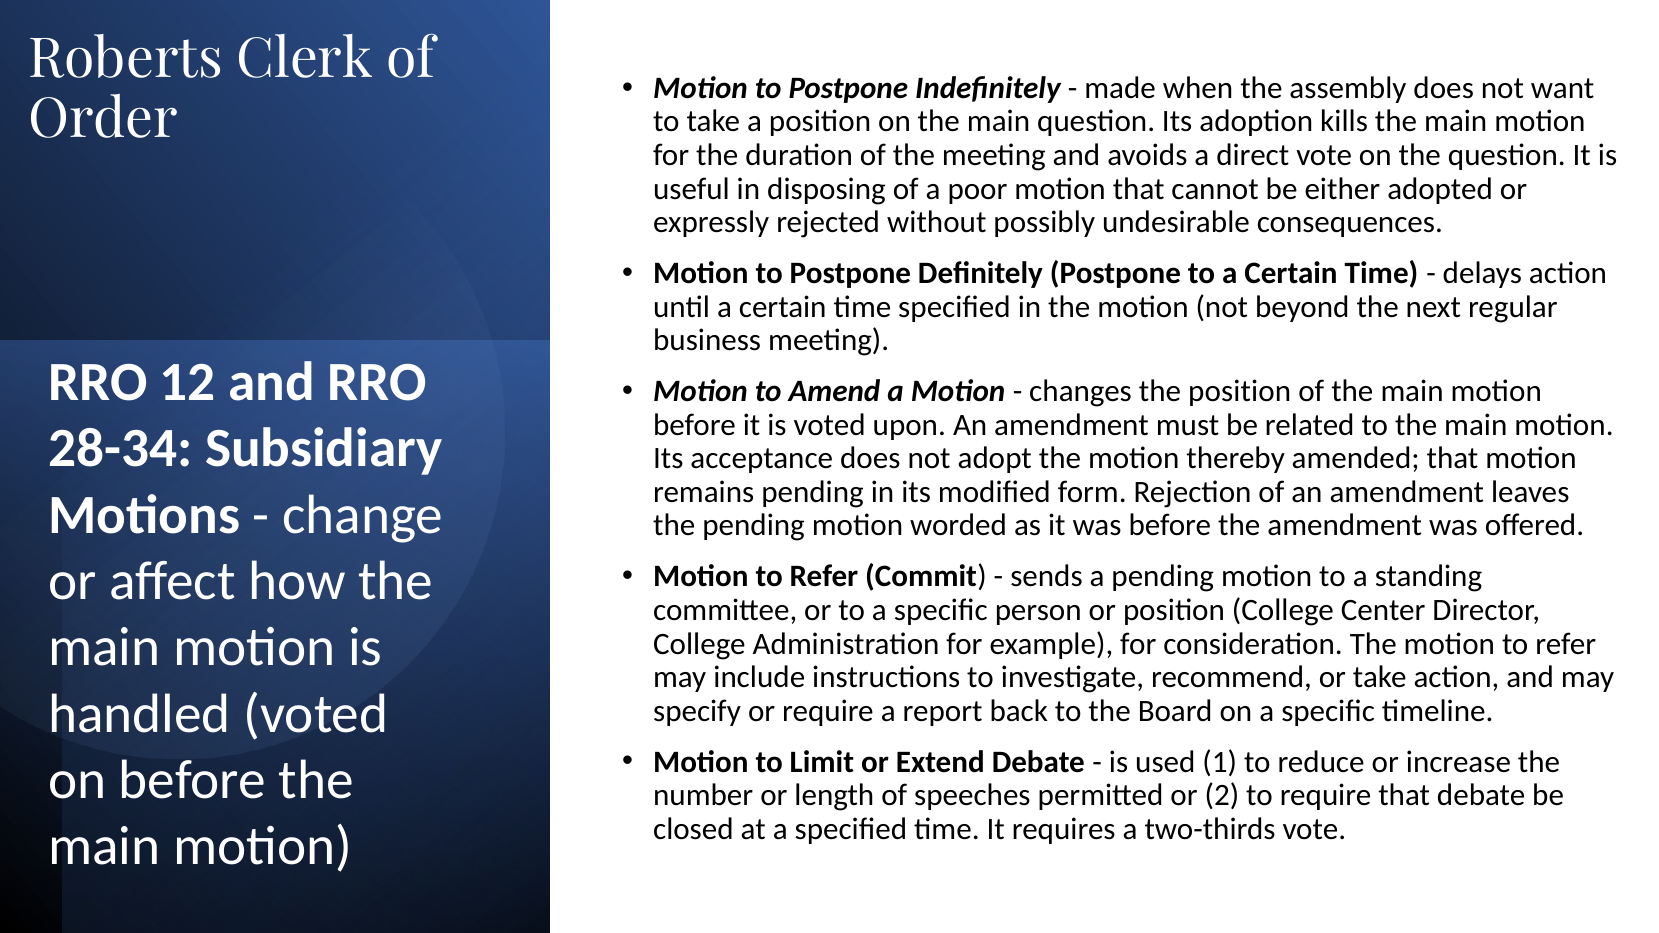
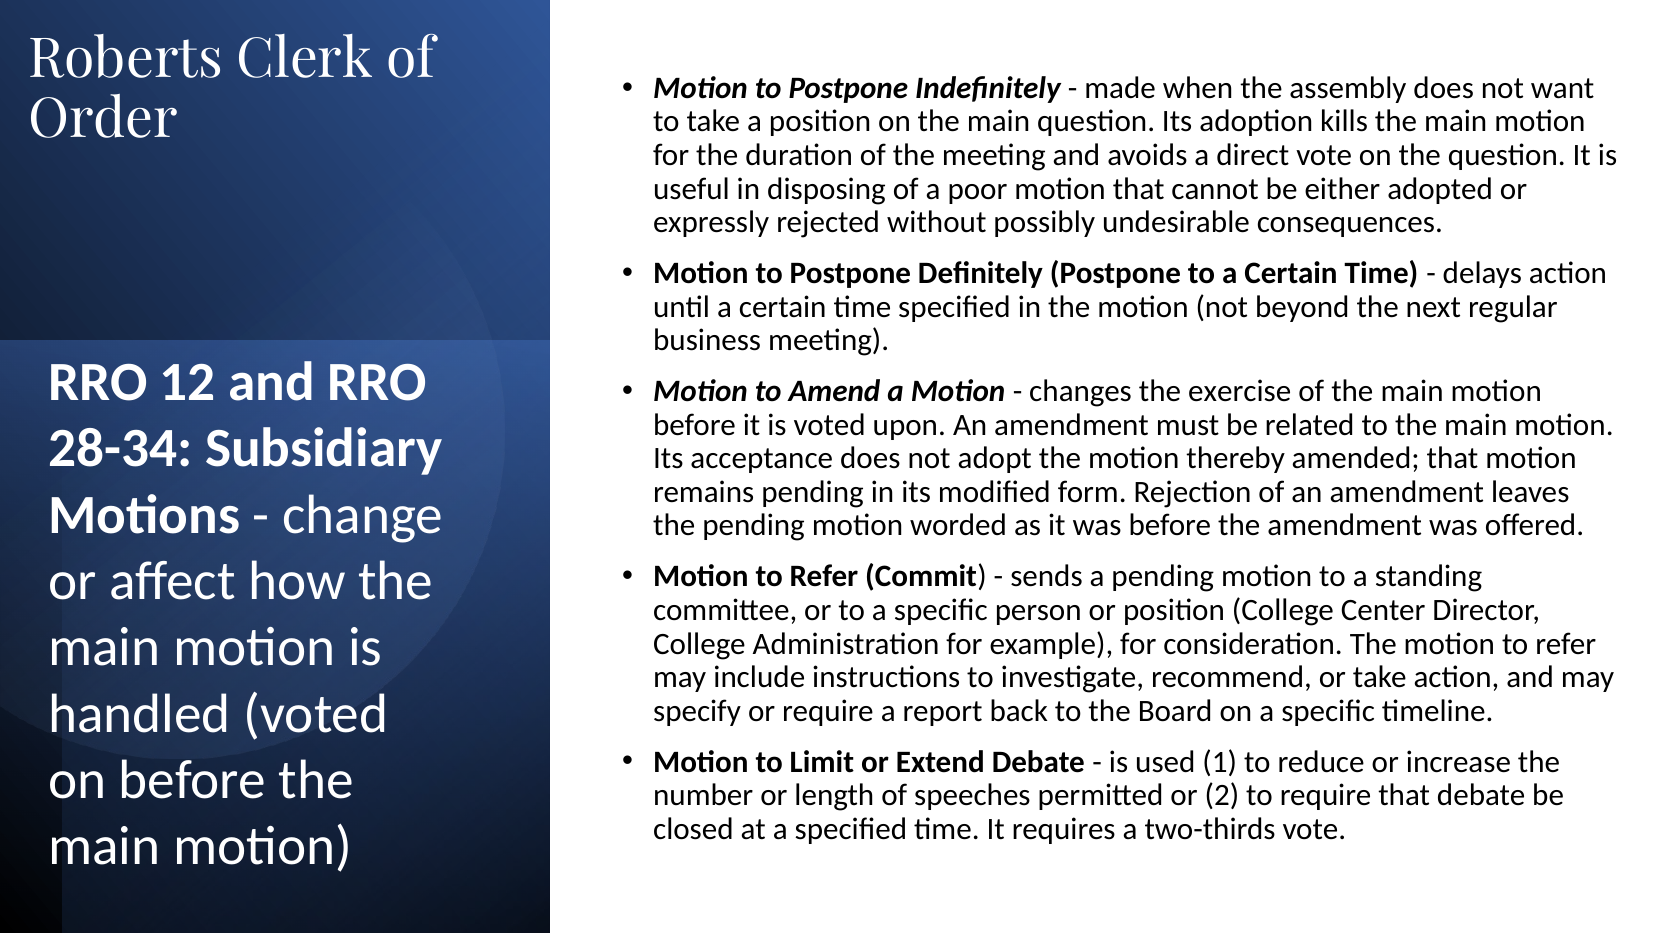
the position: position -> exercise
